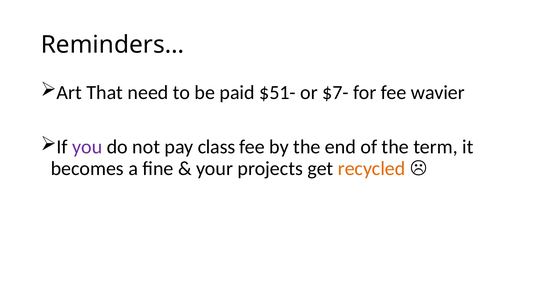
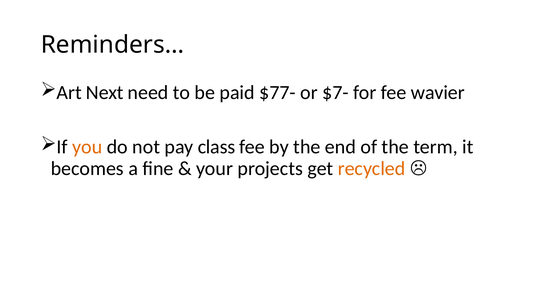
That: That -> Next
$51-: $51- -> $77-
you colour: purple -> orange
